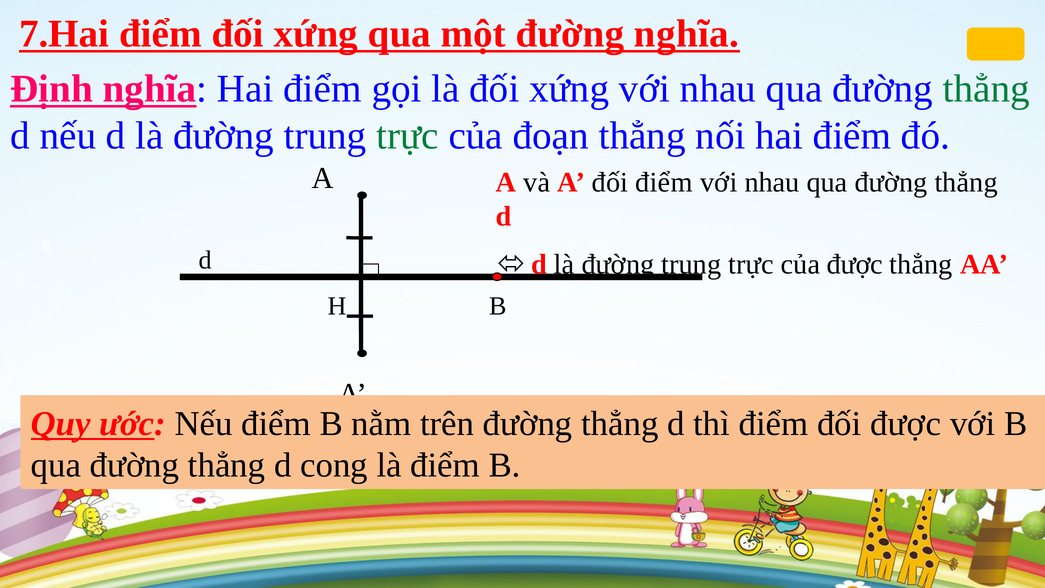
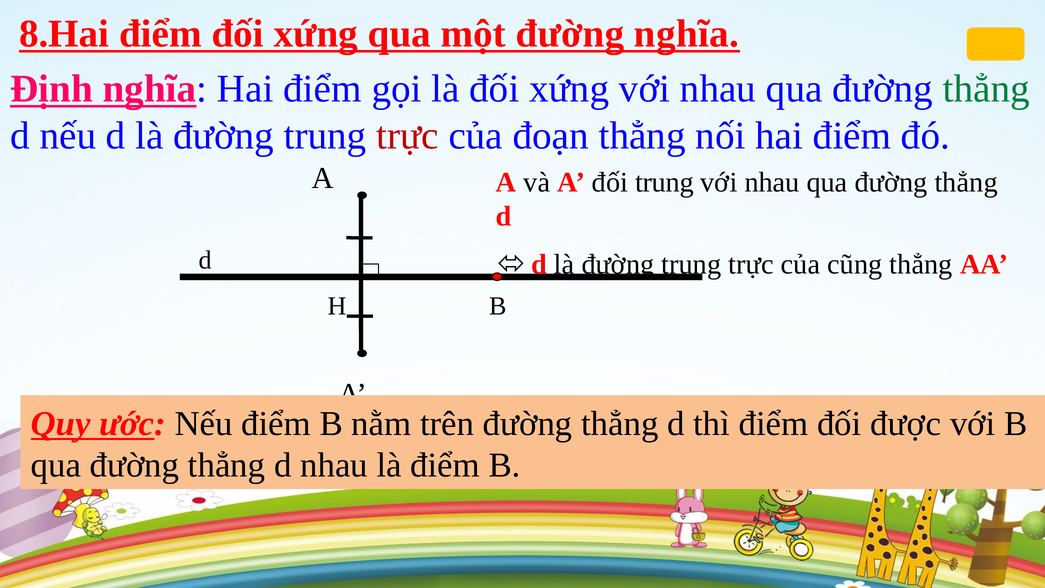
7.Hai: 7.Hai -> 8.Hai
trực at (408, 136) colour: green -> red
đối điểm: điểm -> trung
của được: được -> cũng
d cong: cong -> nhau
